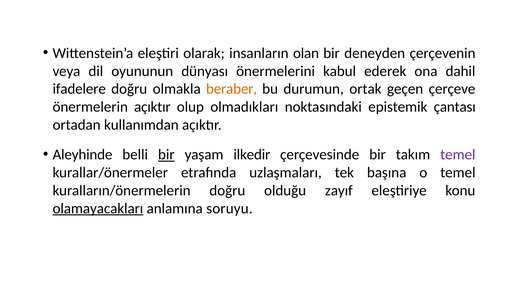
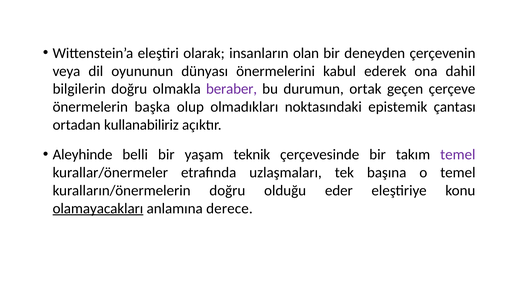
ifadelere: ifadelere -> bilgilerin
beraber colour: orange -> purple
önermelerin açıktır: açıktır -> başka
kullanımdan: kullanımdan -> kullanabiliriz
bir at (166, 155) underline: present -> none
ilkedir: ilkedir -> teknik
zayıf: zayıf -> eder
soruyu: soruyu -> derece
